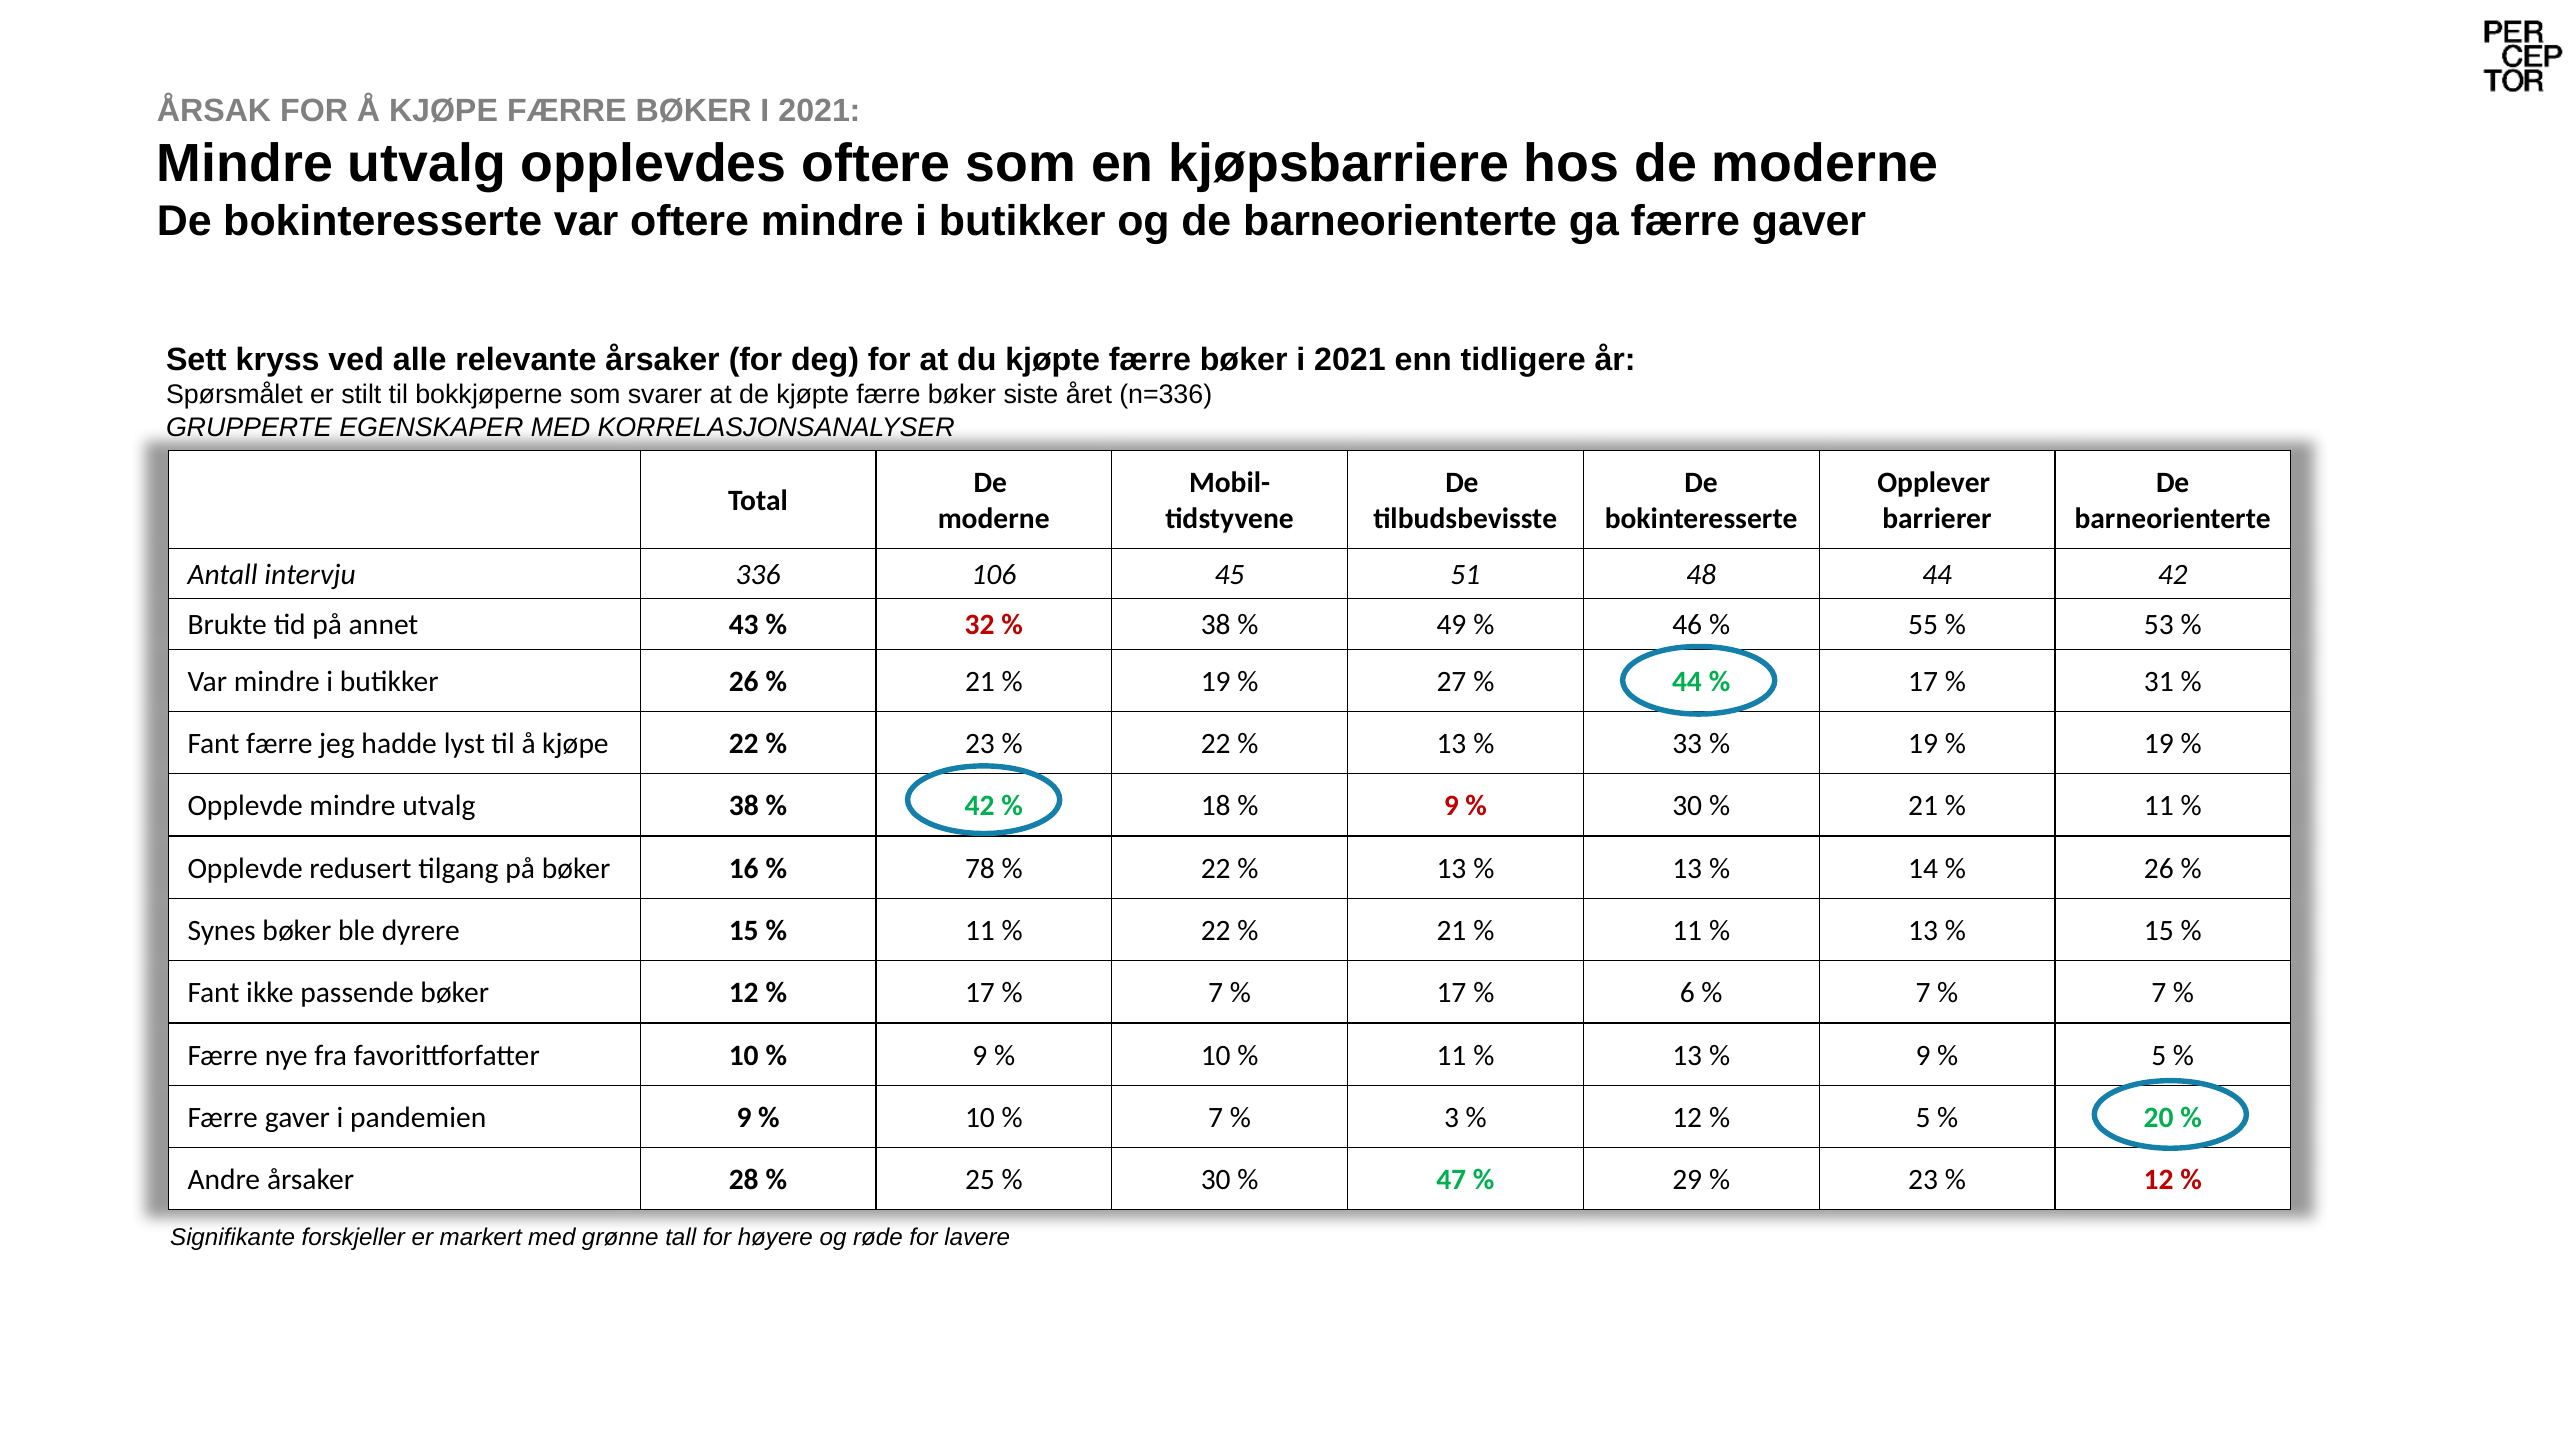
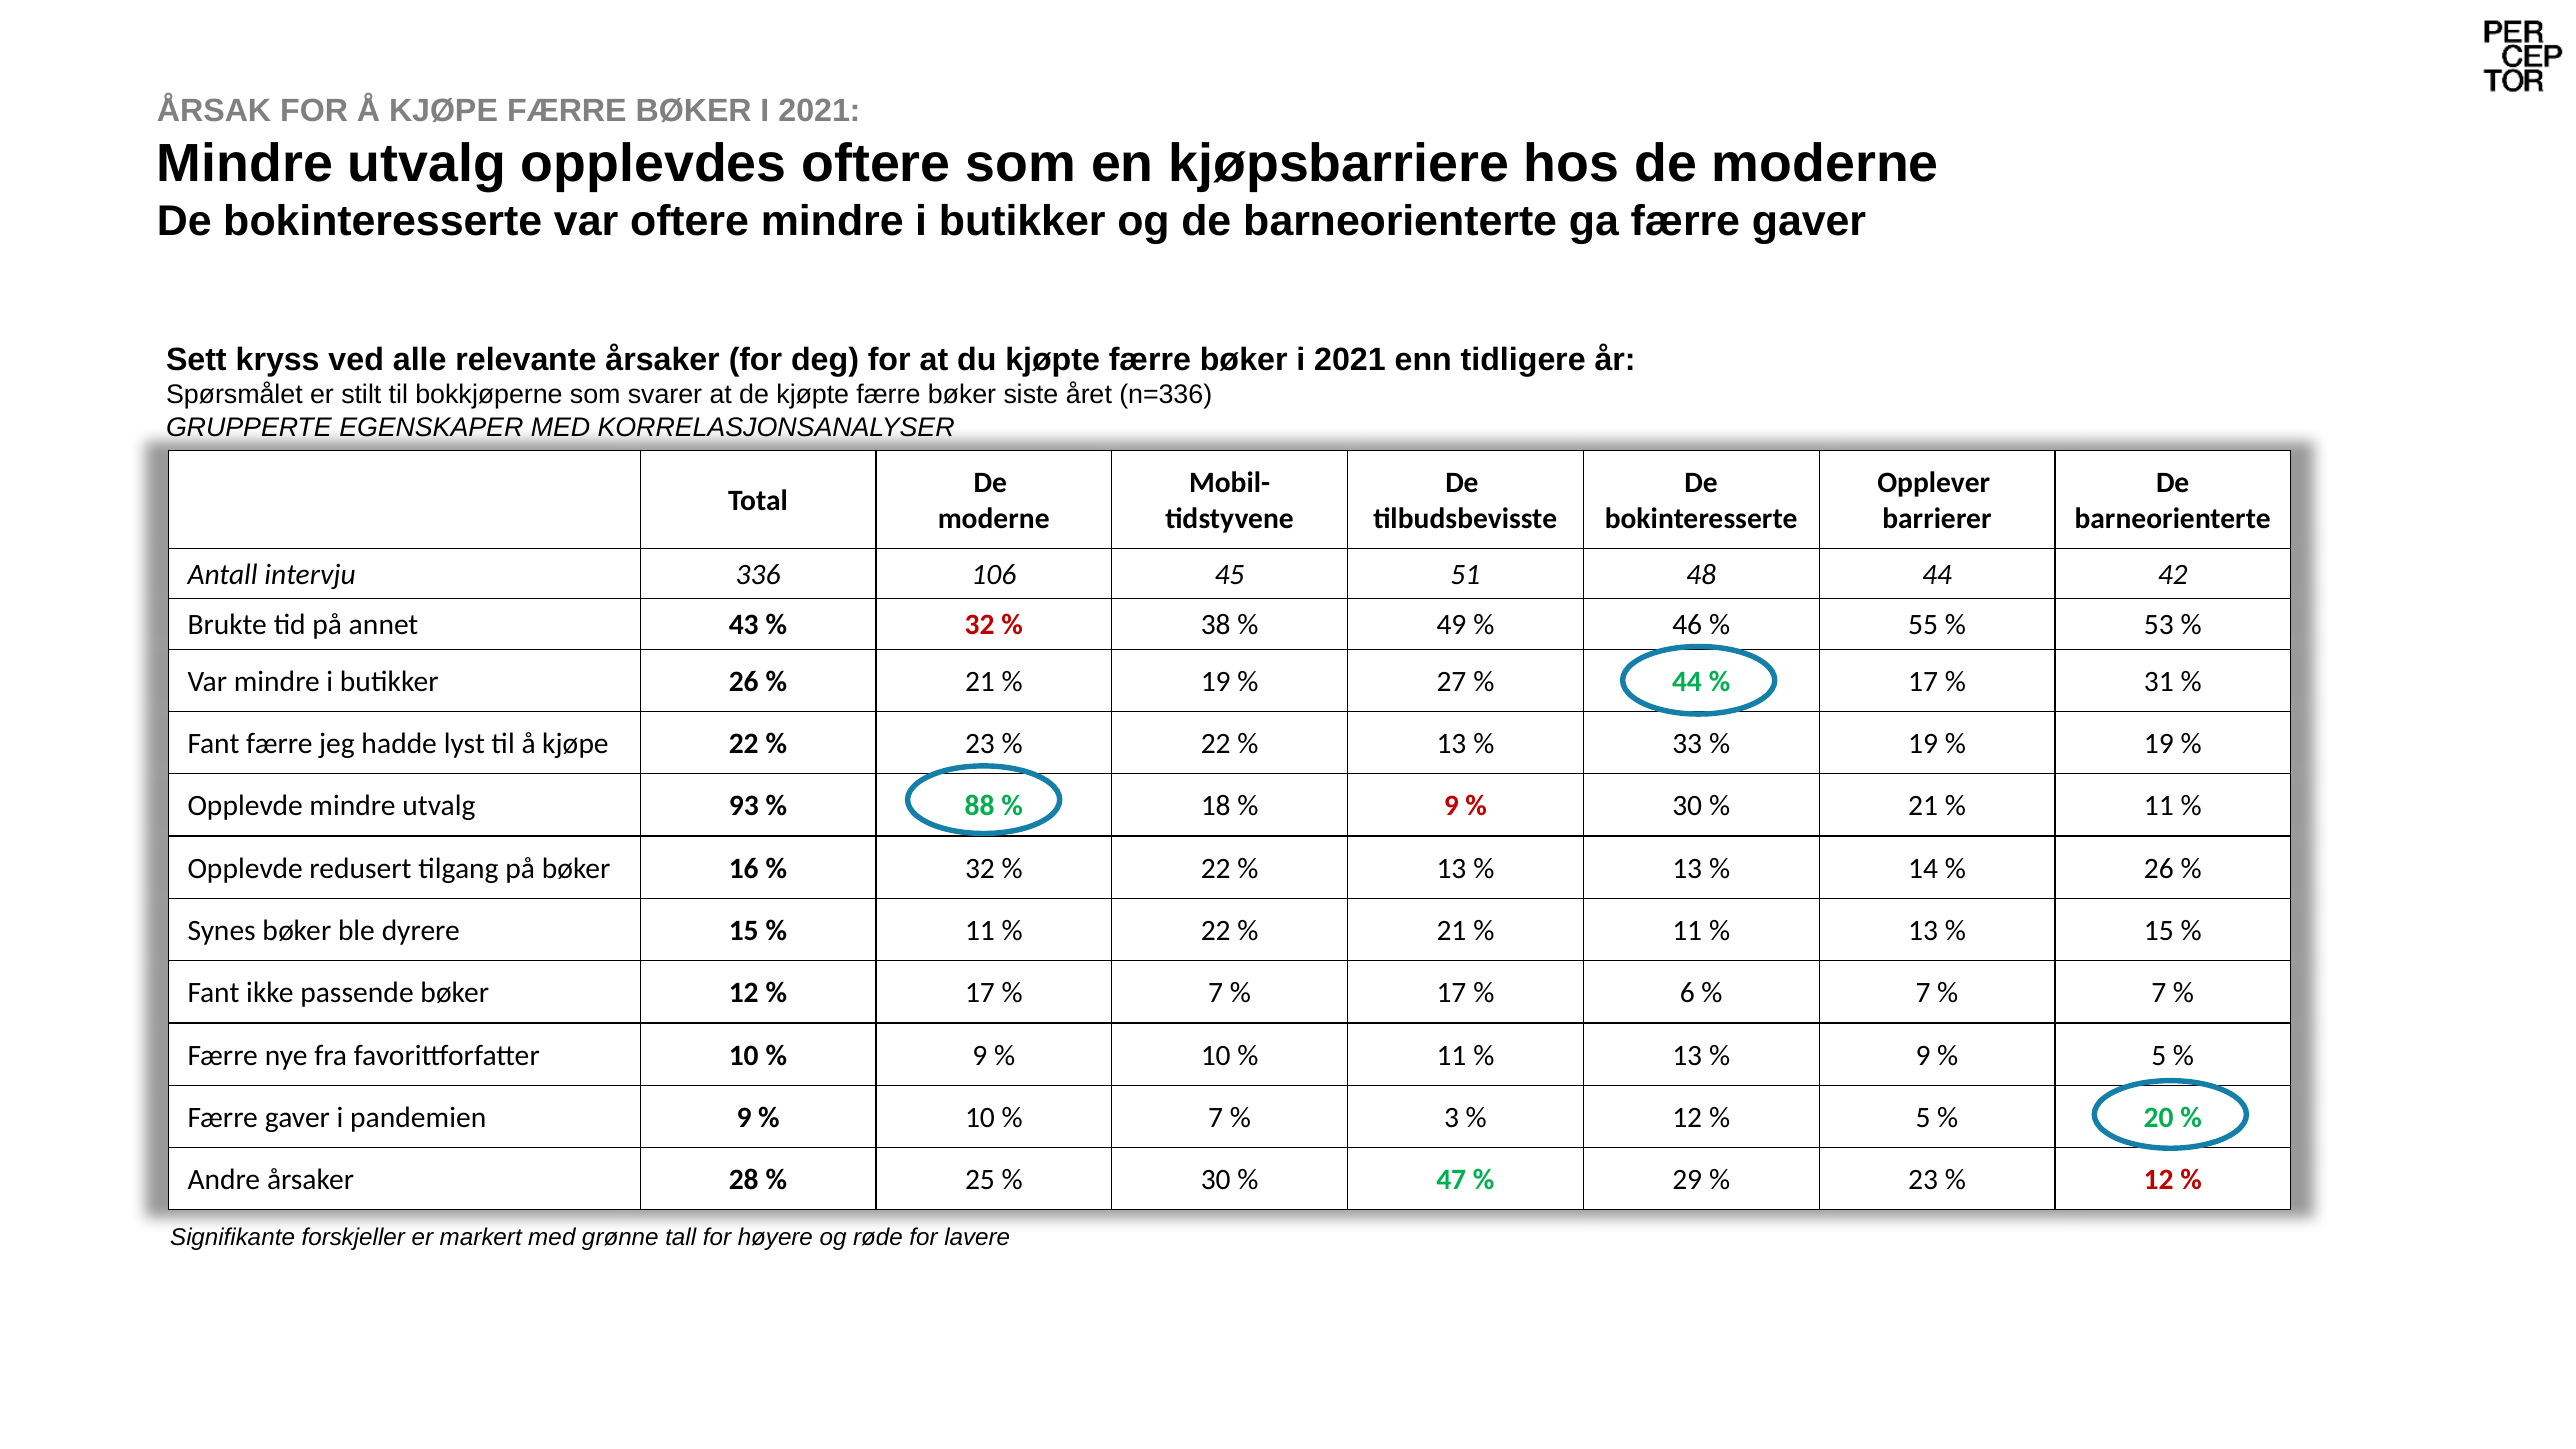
utvalg 38: 38 -> 93
42 at (980, 806): 42 -> 88
78 at (980, 868): 78 -> 32
